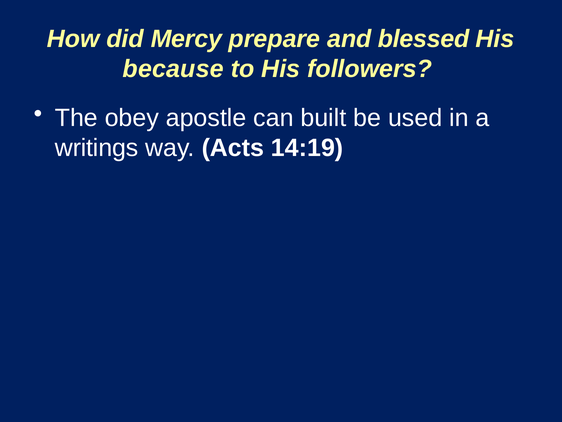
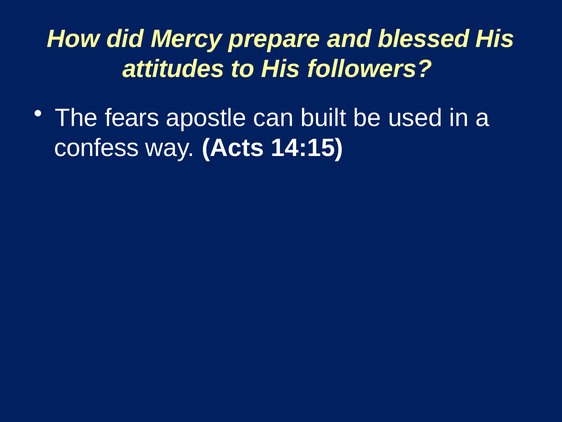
because: because -> attitudes
obey: obey -> fears
writings: writings -> confess
14:19: 14:19 -> 14:15
